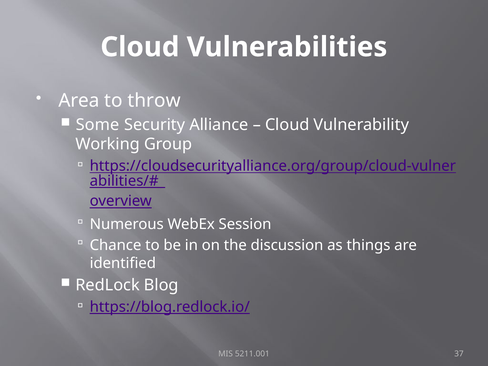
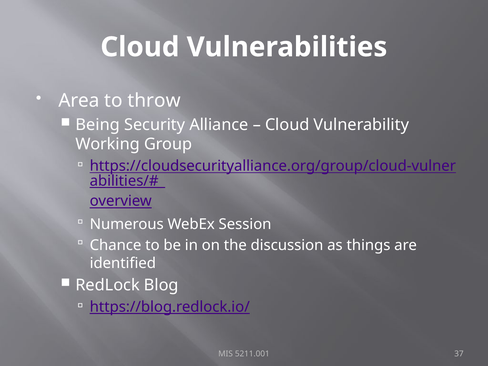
Some: Some -> Being
